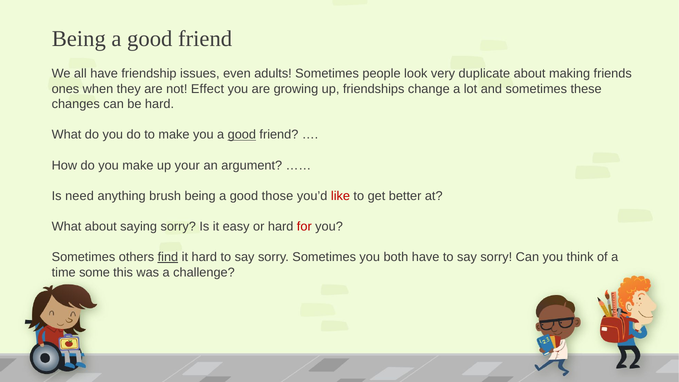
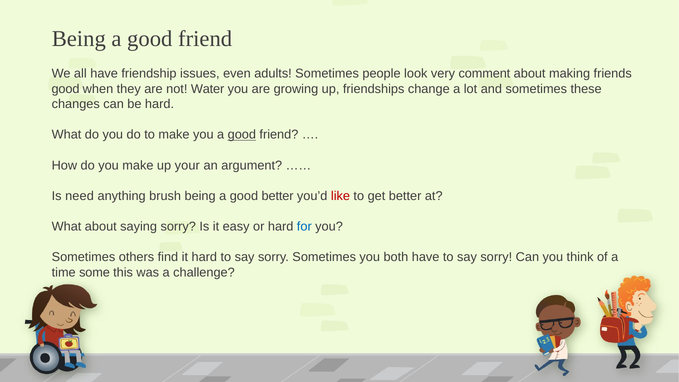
duplicate: duplicate -> comment
ones at (65, 89): ones -> good
Effect: Effect -> Water
good those: those -> better
for colour: red -> blue
find underline: present -> none
